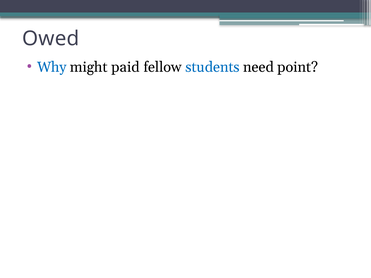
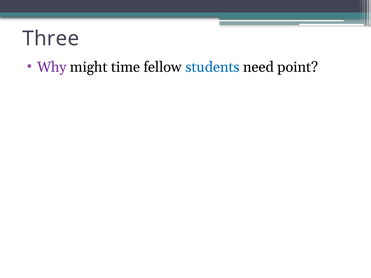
Owed: Owed -> Three
Why colour: blue -> purple
paid: paid -> time
